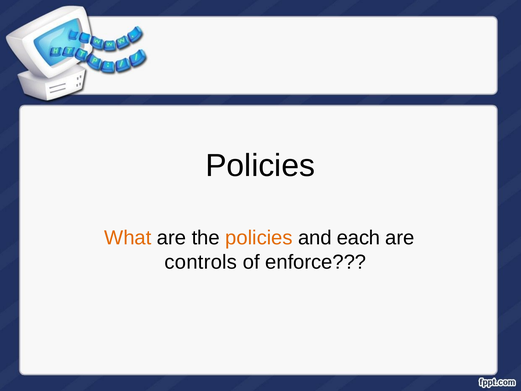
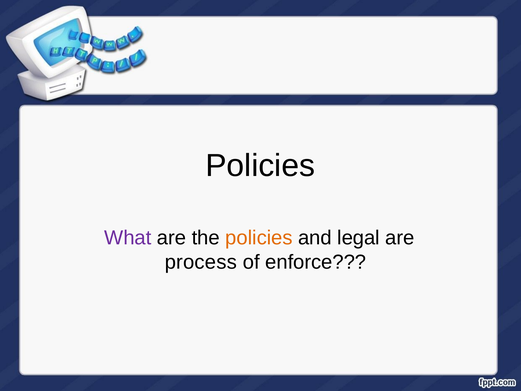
What colour: orange -> purple
each: each -> legal
controls: controls -> process
